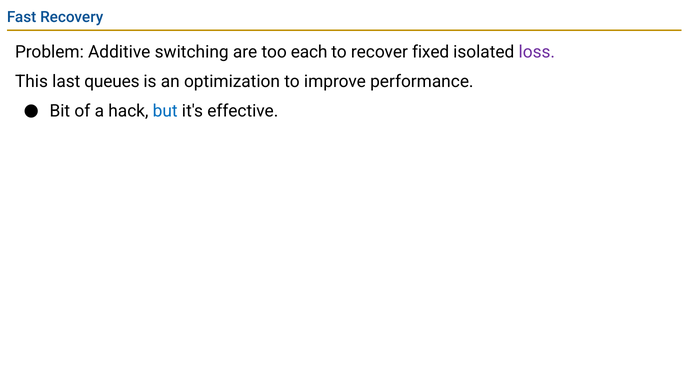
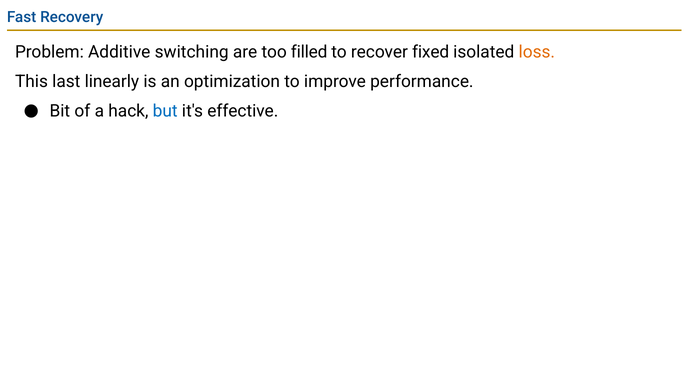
each: each -> filled
loss colour: purple -> orange
queues: queues -> linearly
